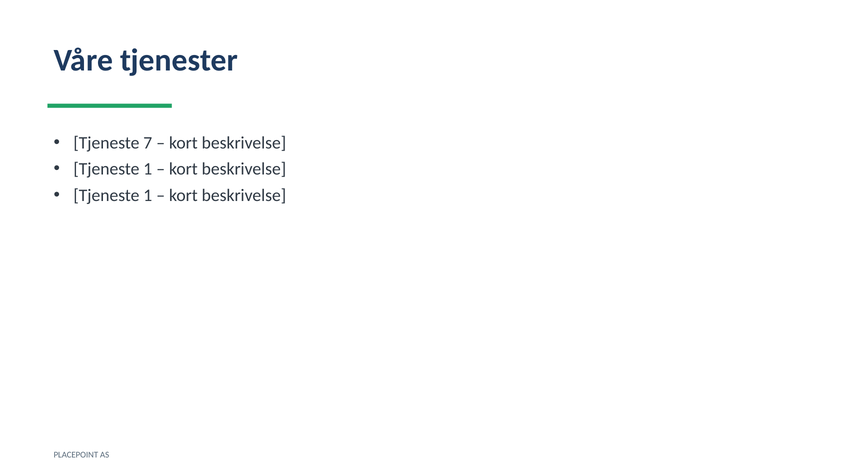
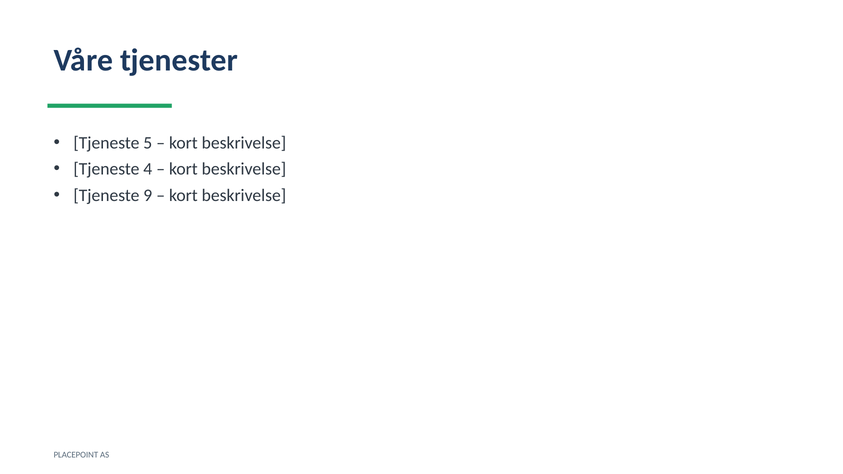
7: 7 -> 5
1 at (148, 169): 1 -> 4
1 at (148, 195): 1 -> 9
